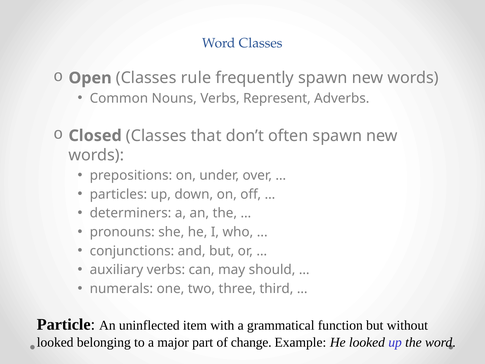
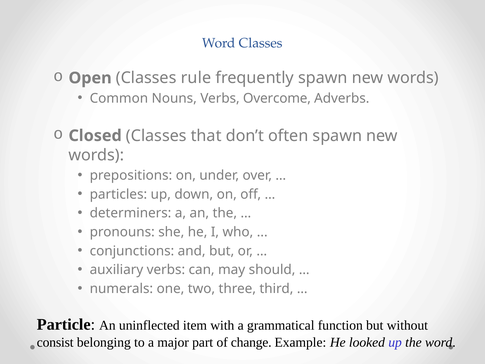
Represent: Represent -> Overcome
looked at (55, 342): looked -> consist
